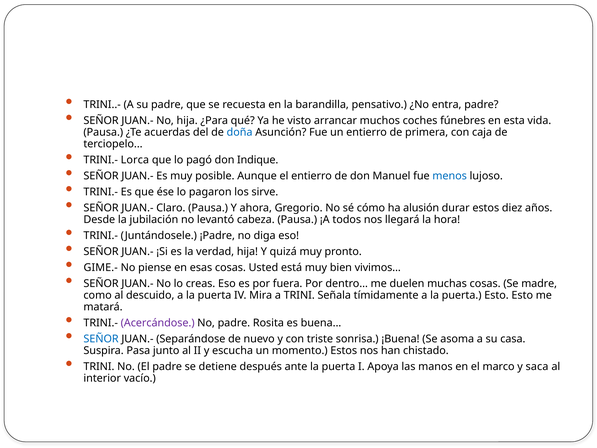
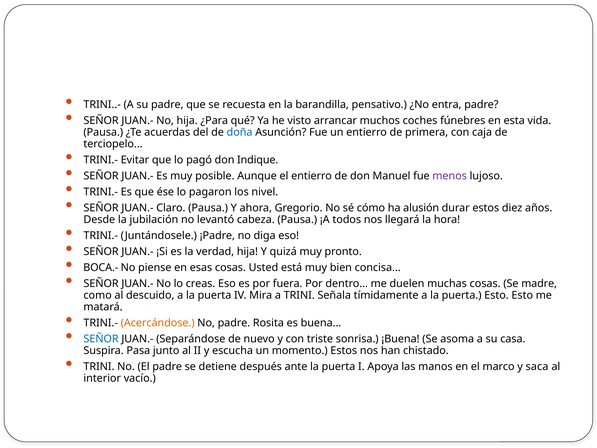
Lorca: Lorca -> Evitar
menos colour: blue -> purple
sirve: sirve -> nivel
GIME.-: GIME.- -> BOCA.-
vivimos: vivimos -> concisa
Acercándose colour: purple -> orange
